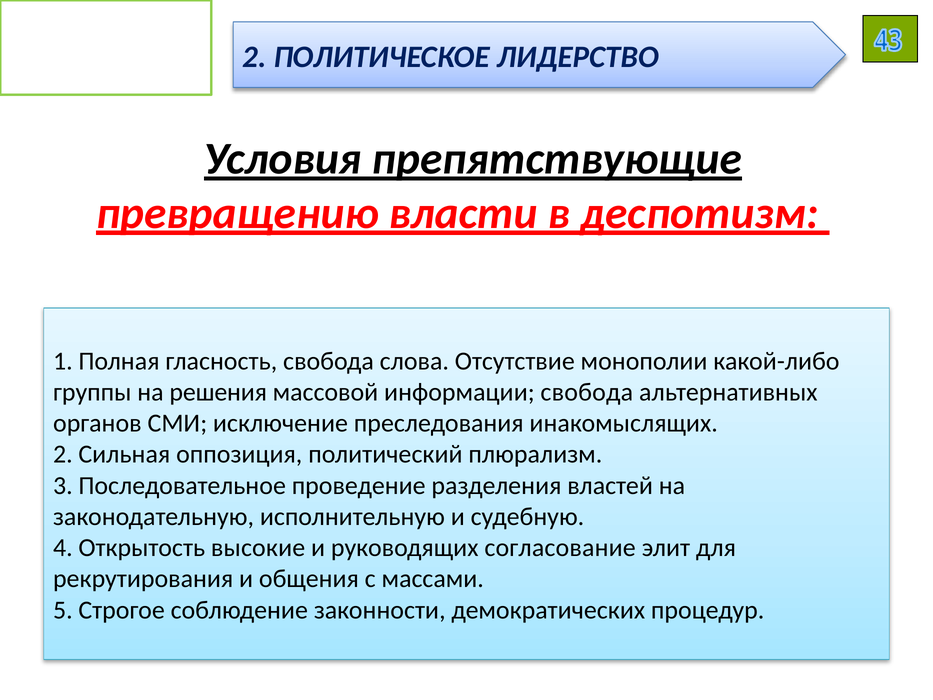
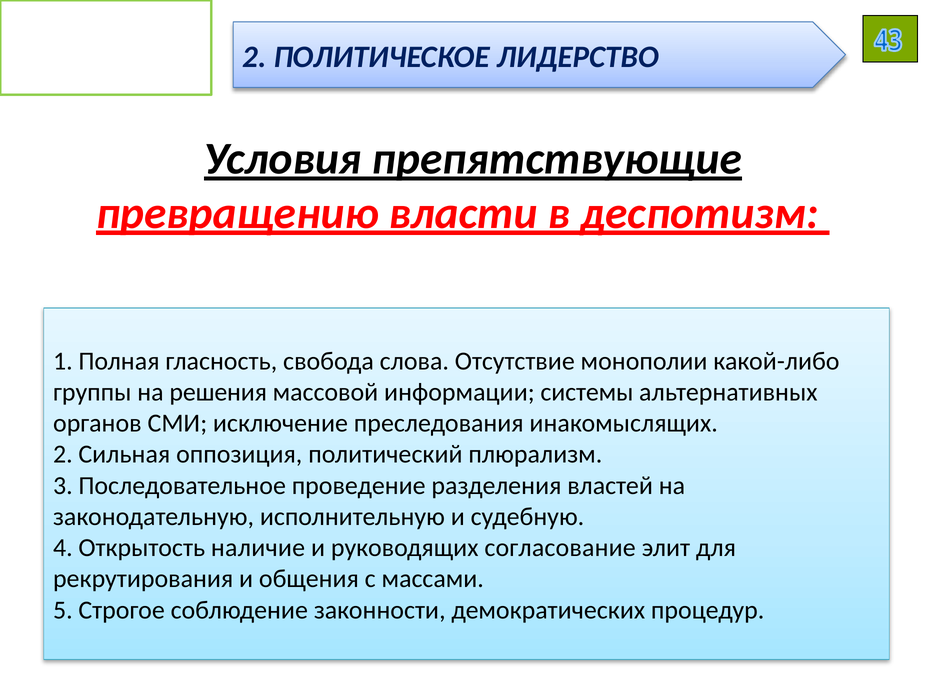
информации свобода: свобода -> системы
высокие: высокие -> наличие
